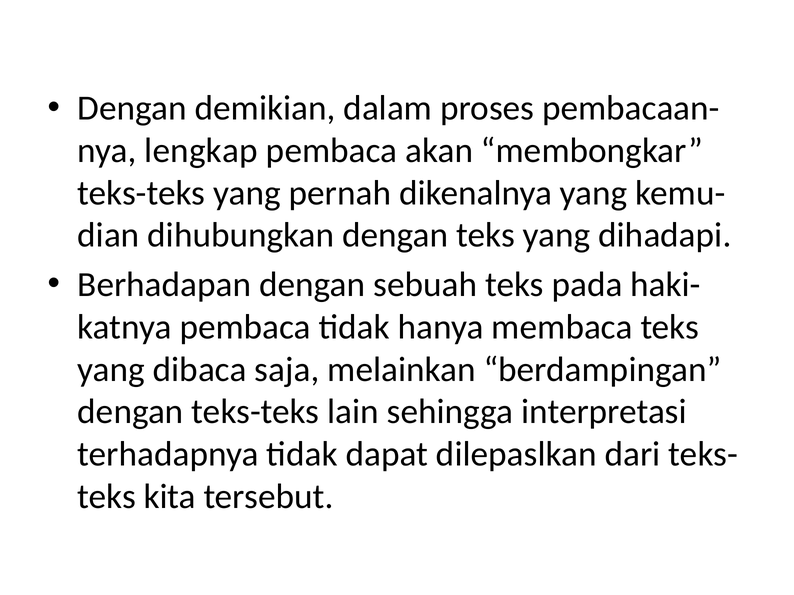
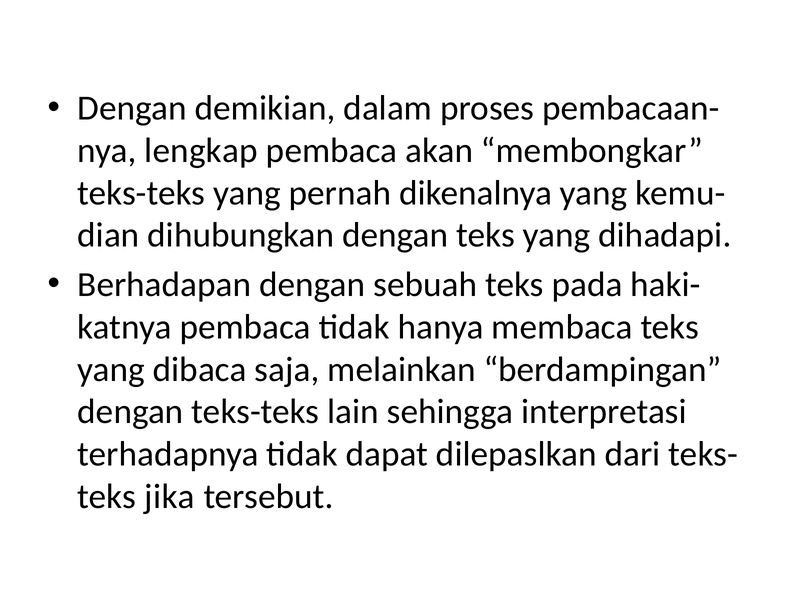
kita: kita -> jika
